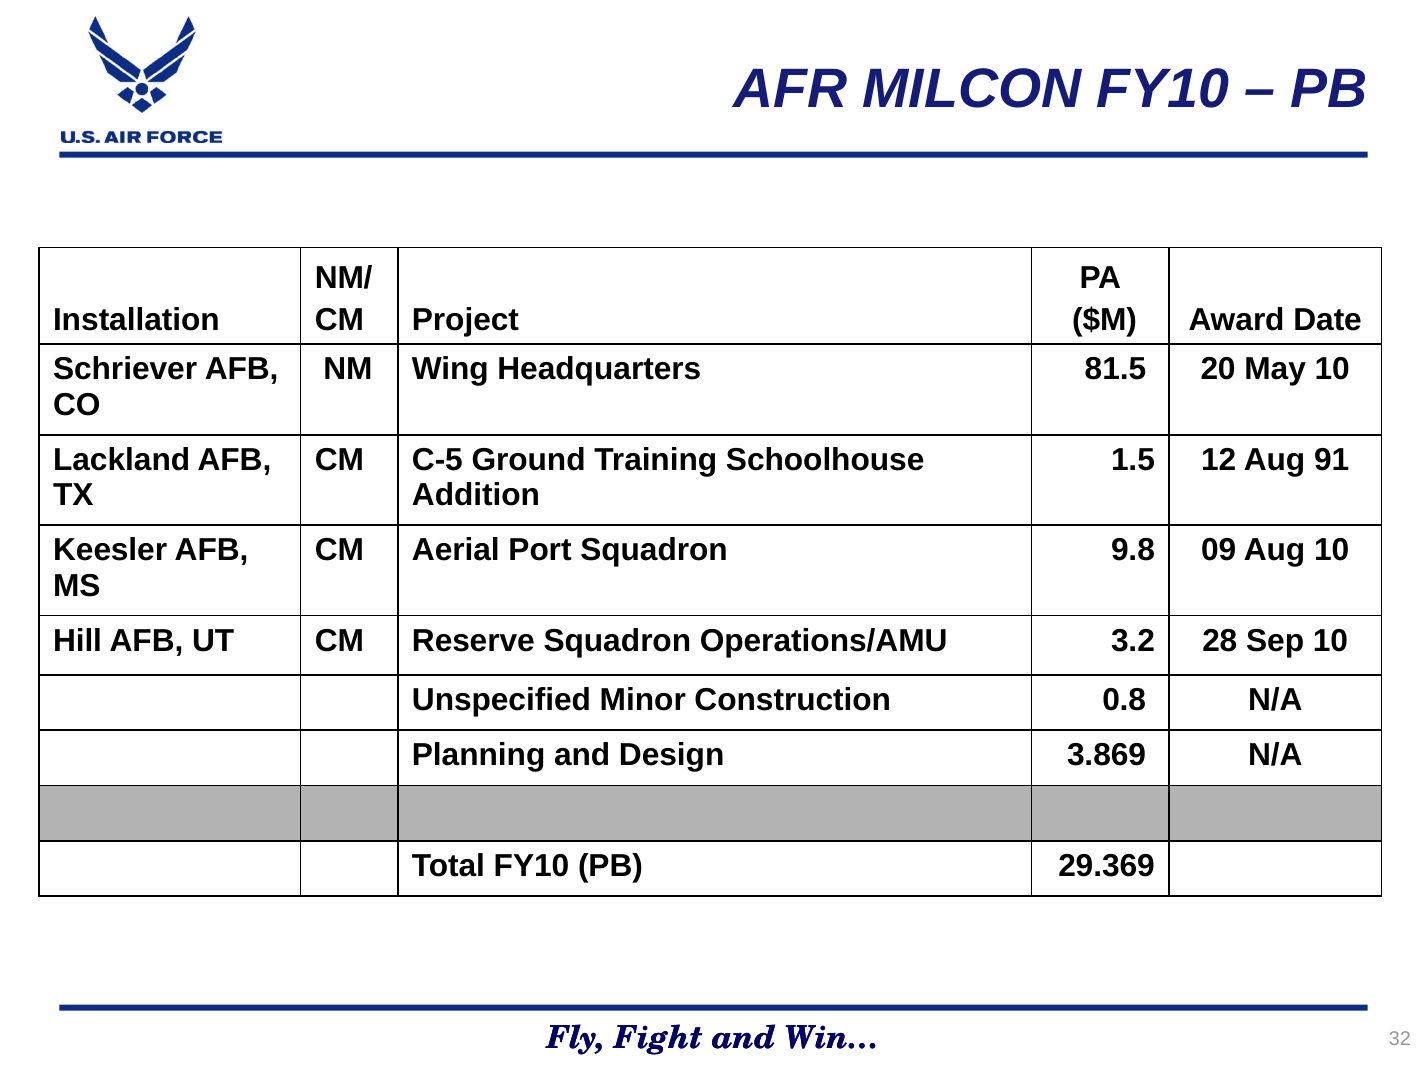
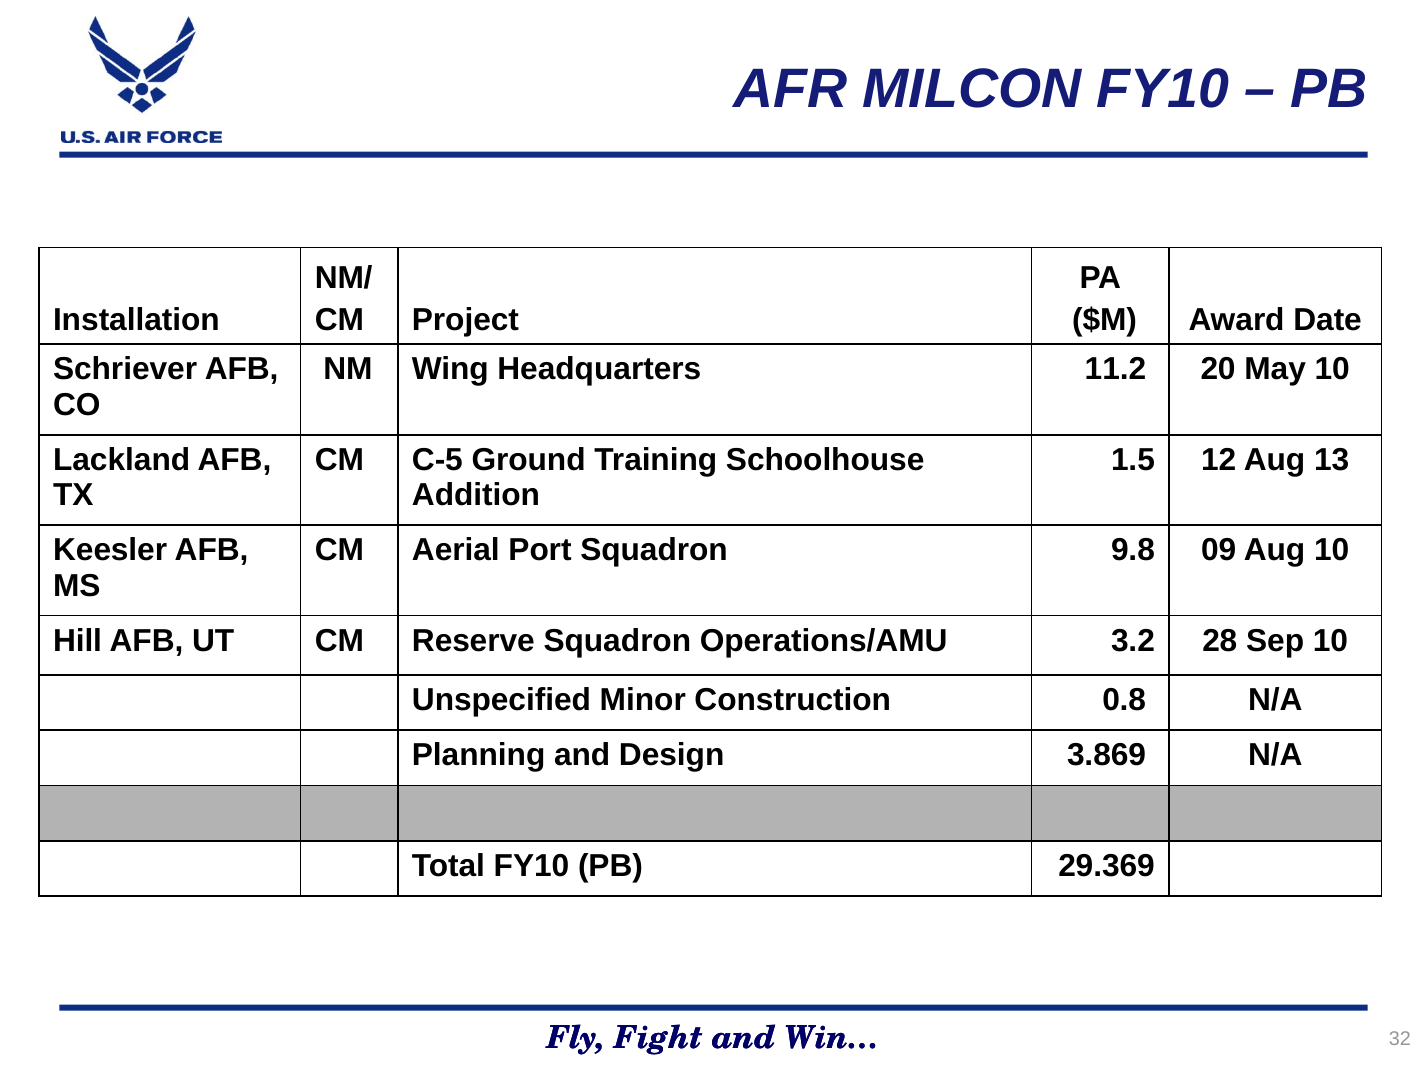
81.5: 81.5 -> 11.2
91: 91 -> 13
